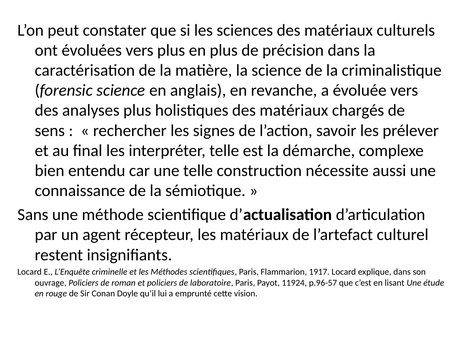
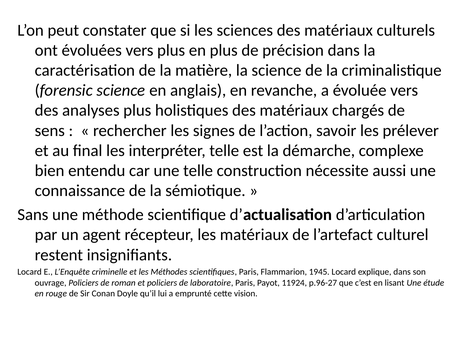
1917: 1917 -> 1945
p.96-57: p.96-57 -> p.96-27
